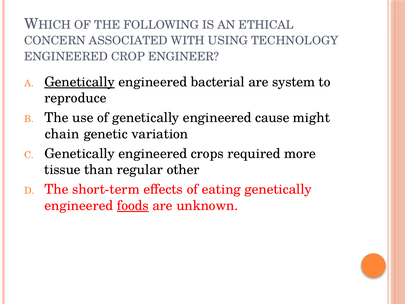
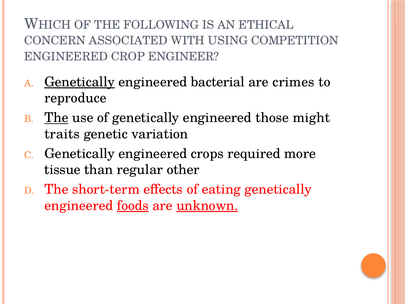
TECHNOLOGY: TECHNOLOGY -> COMPETITION
system: system -> crimes
The at (56, 118) underline: none -> present
cause: cause -> those
chain: chain -> traits
unknown underline: none -> present
